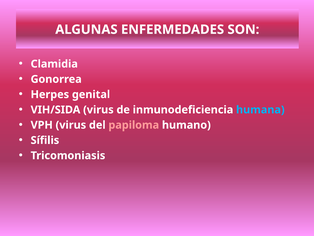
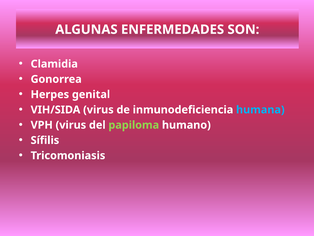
papiloma colour: pink -> light green
